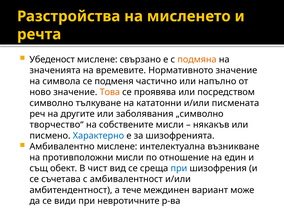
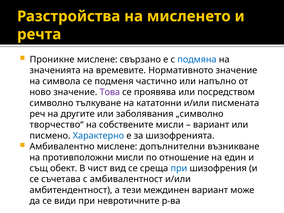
Убеденост: Убеденост -> Проникне
подмяна colour: orange -> blue
Това colour: orange -> purple
някакъв at (211, 125): някакъв -> вариант
интелектуална: интелектуална -> допълнителни
тече: тече -> тези
